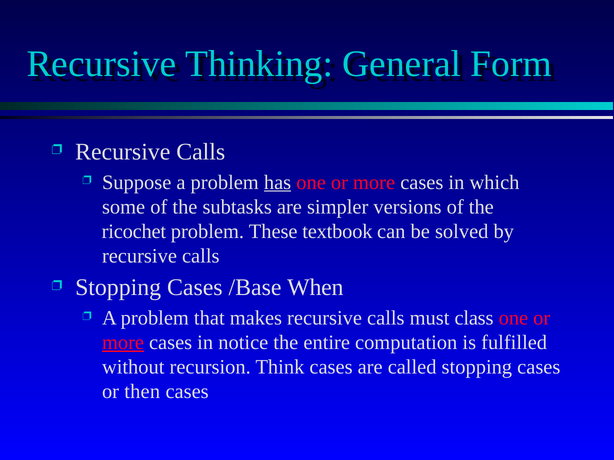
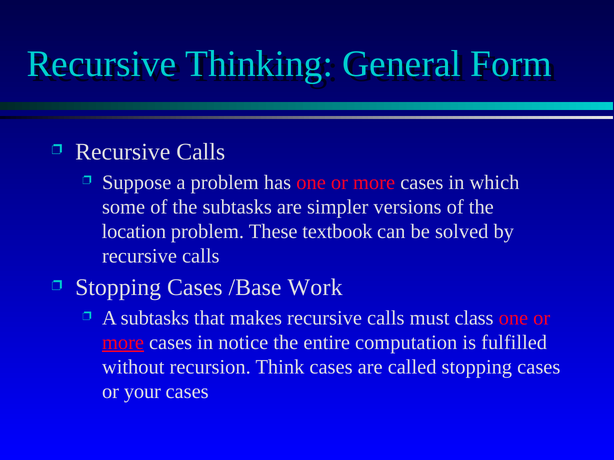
has underline: present -> none
ricochet: ricochet -> location
When: When -> Work
problem at (155, 318): problem -> subtasks
then: then -> your
